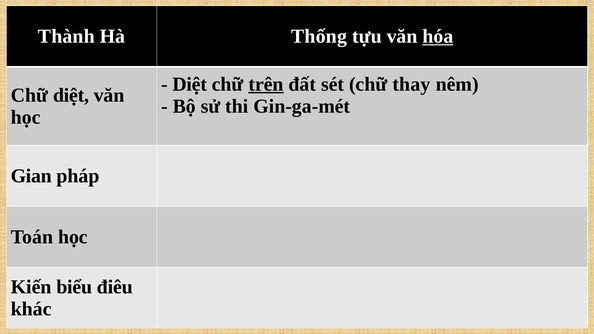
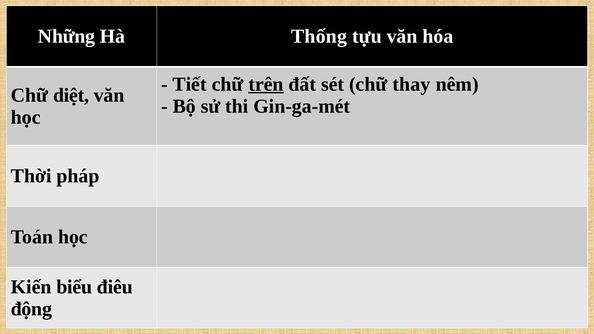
Thành: Thành -> Những
hóa underline: present -> none
Diệt at (190, 84): Diệt -> Tiết
Gian: Gian -> Thời
khác: khác -> động
